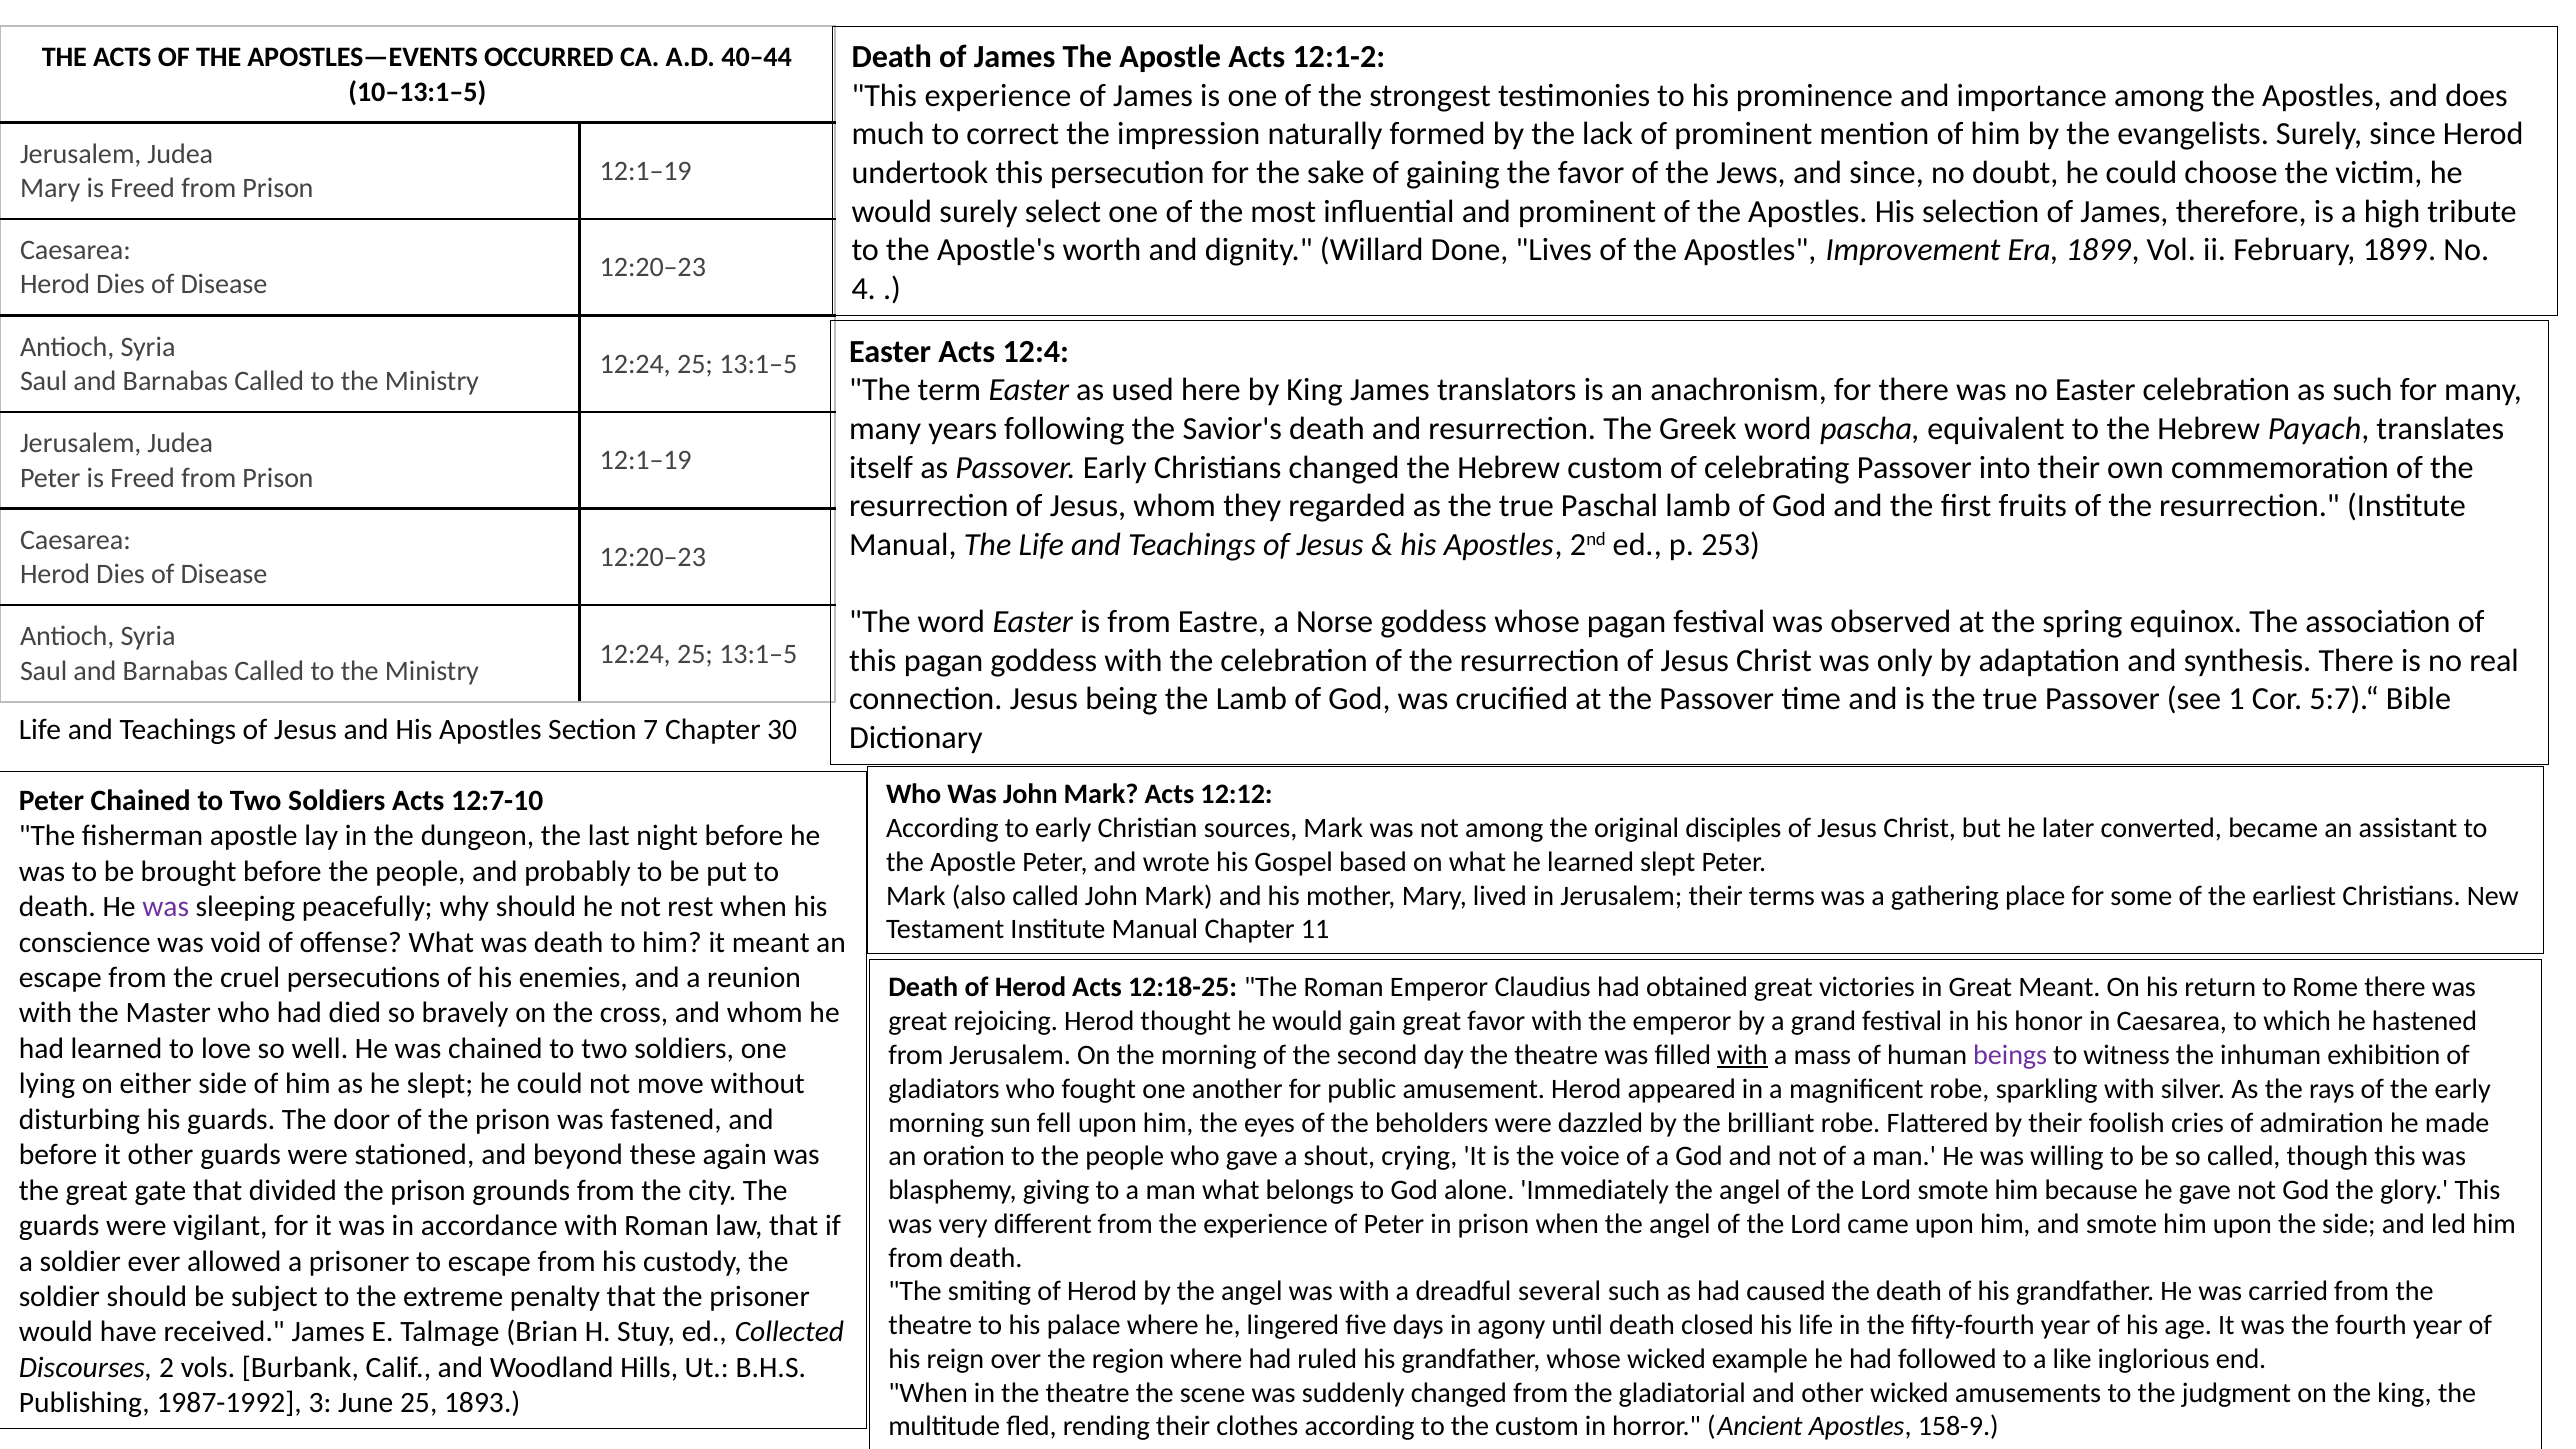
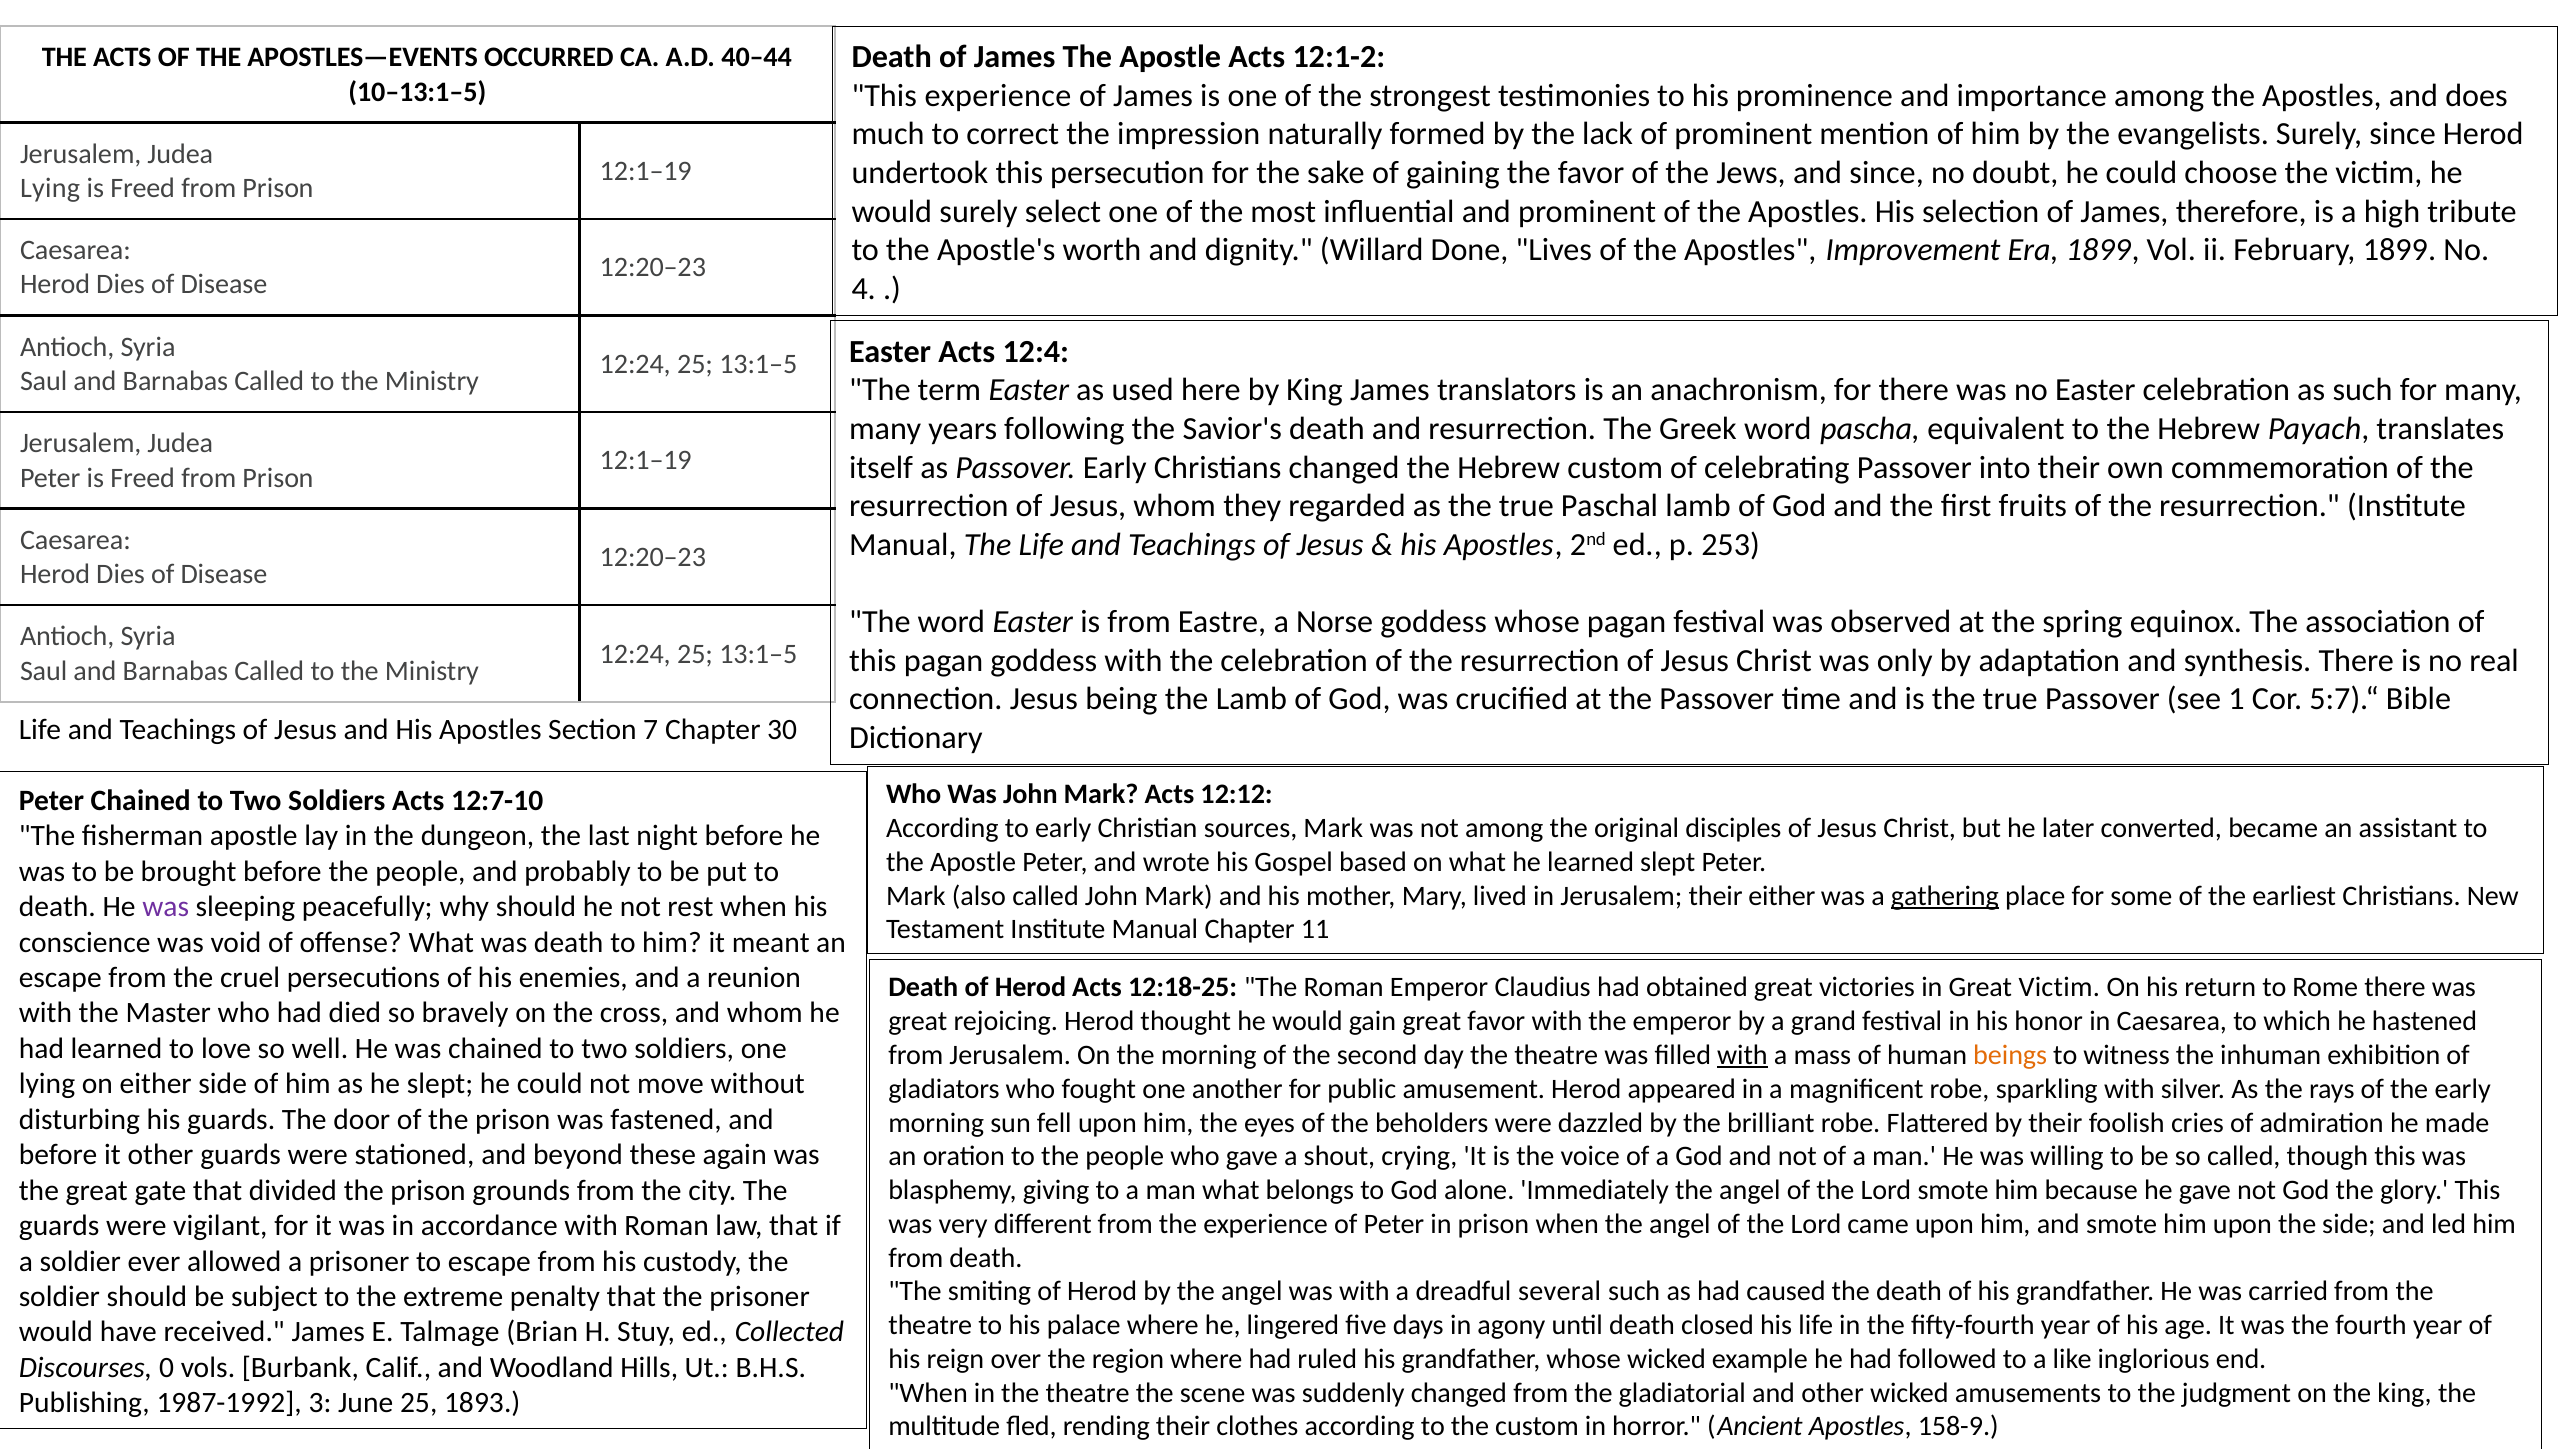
Mary at (50, 188): Mary -> Lying
their terms: terms -> either
gathering underline: none -> present
Great Meant: Meant -> Victim
beings colour: purple -> orange
2: 2 -> 0
